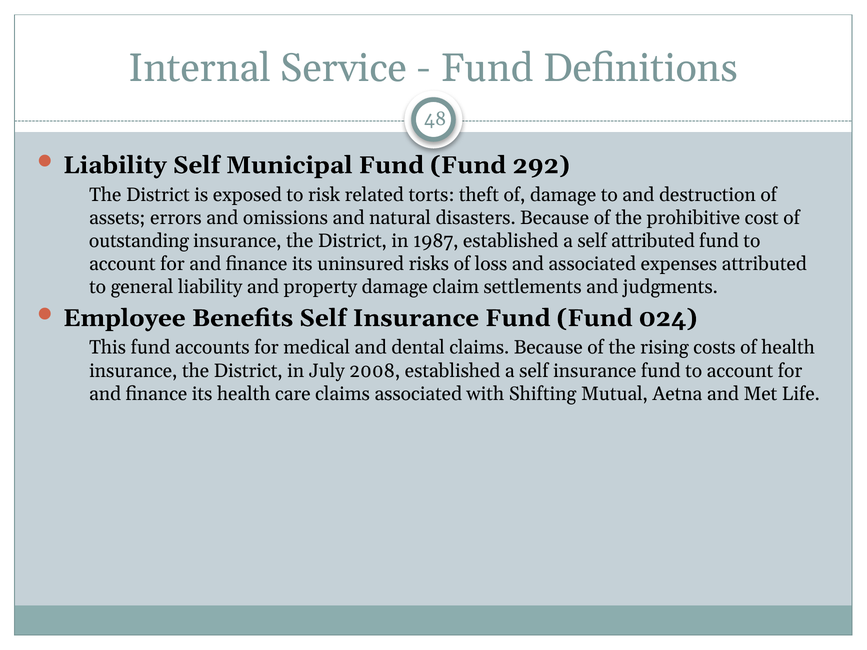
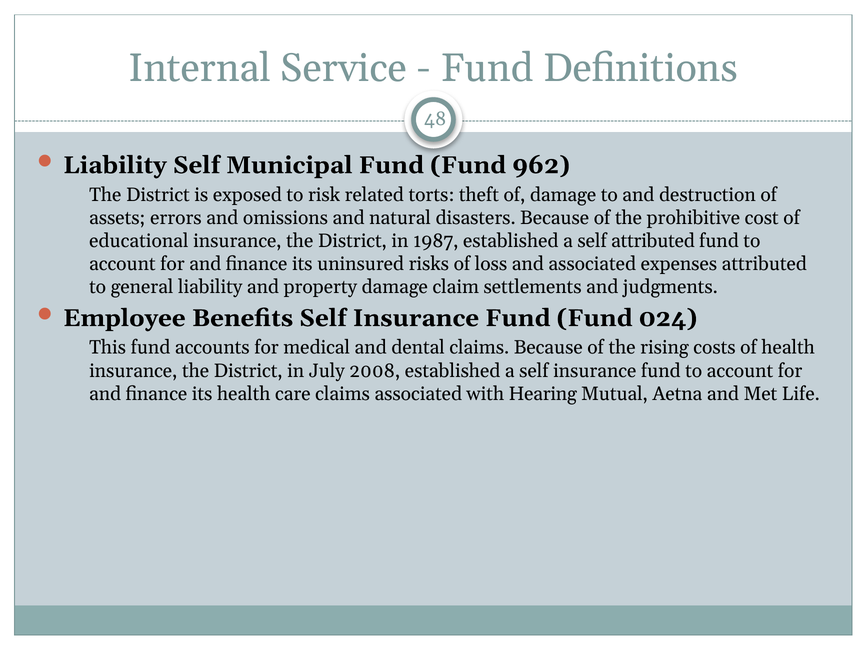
292: 292 -> 962
outstanding: outstanding -> educational
Shifting: Shifting -> Hearing
